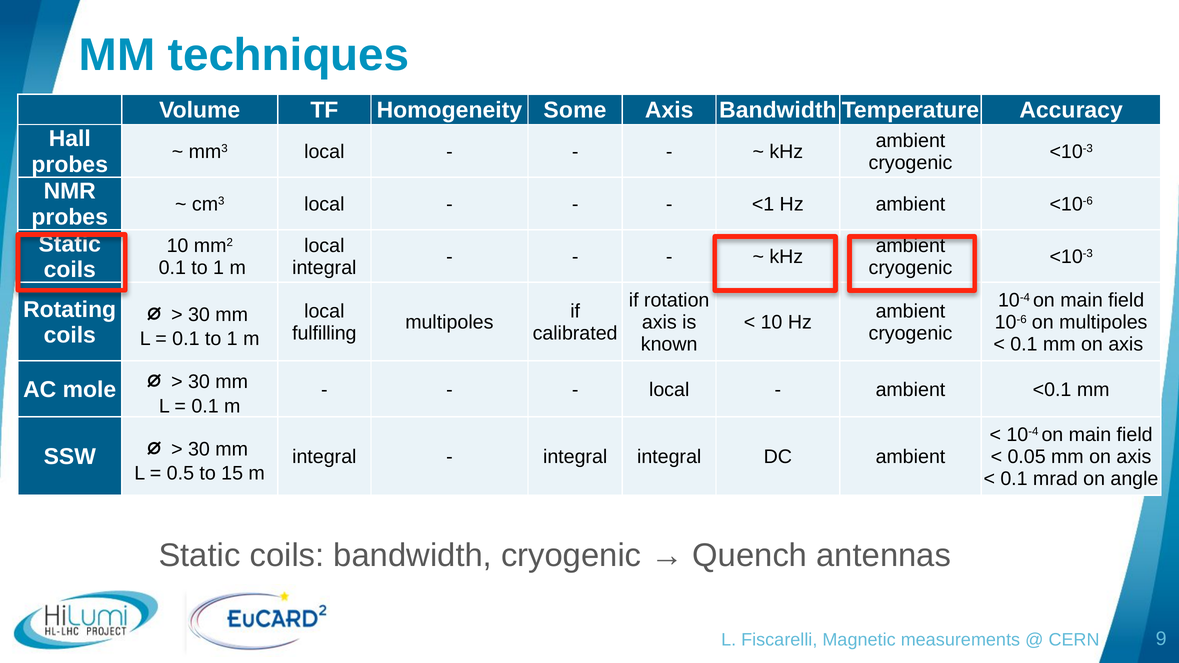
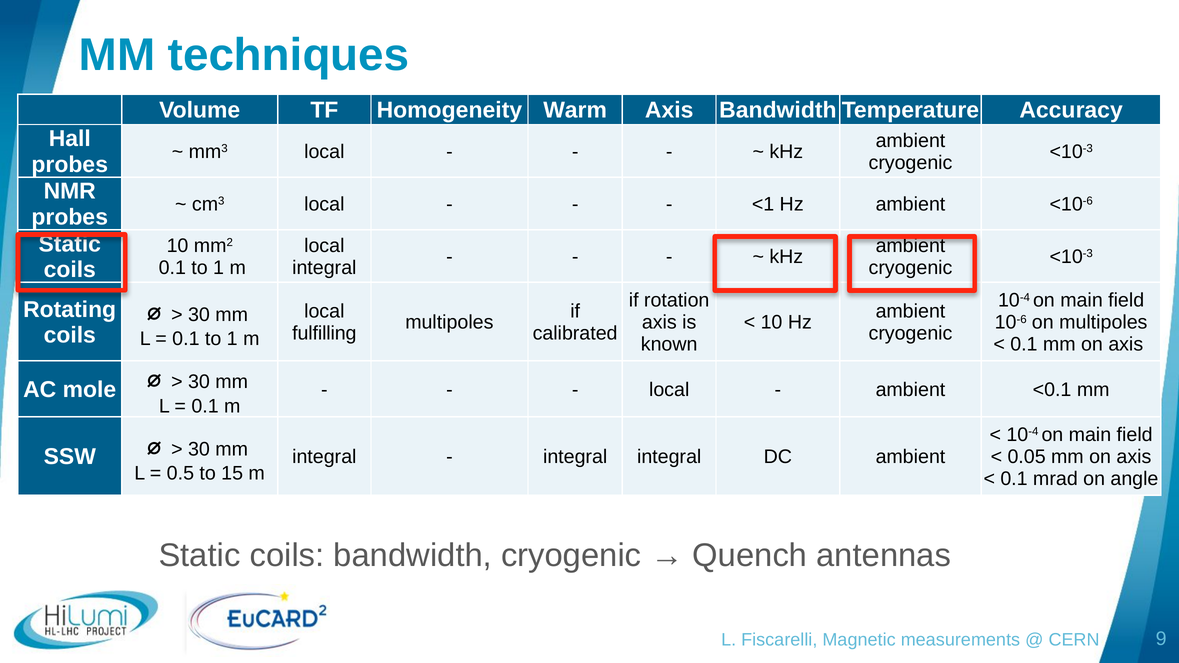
Some: Some -> Warm
